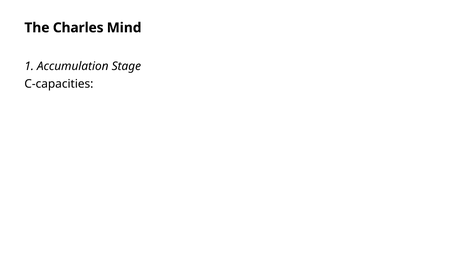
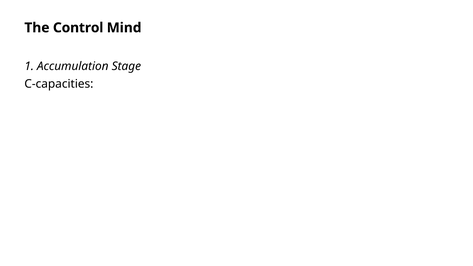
Charles: Charles -> Control
